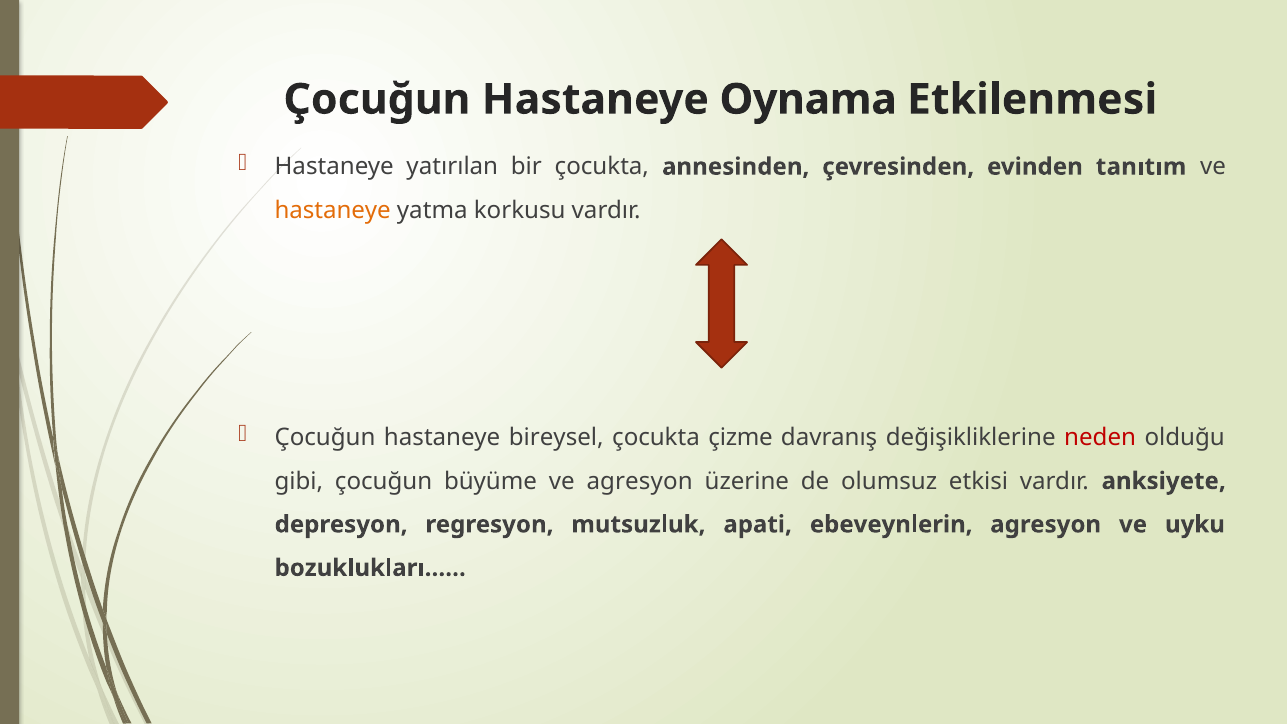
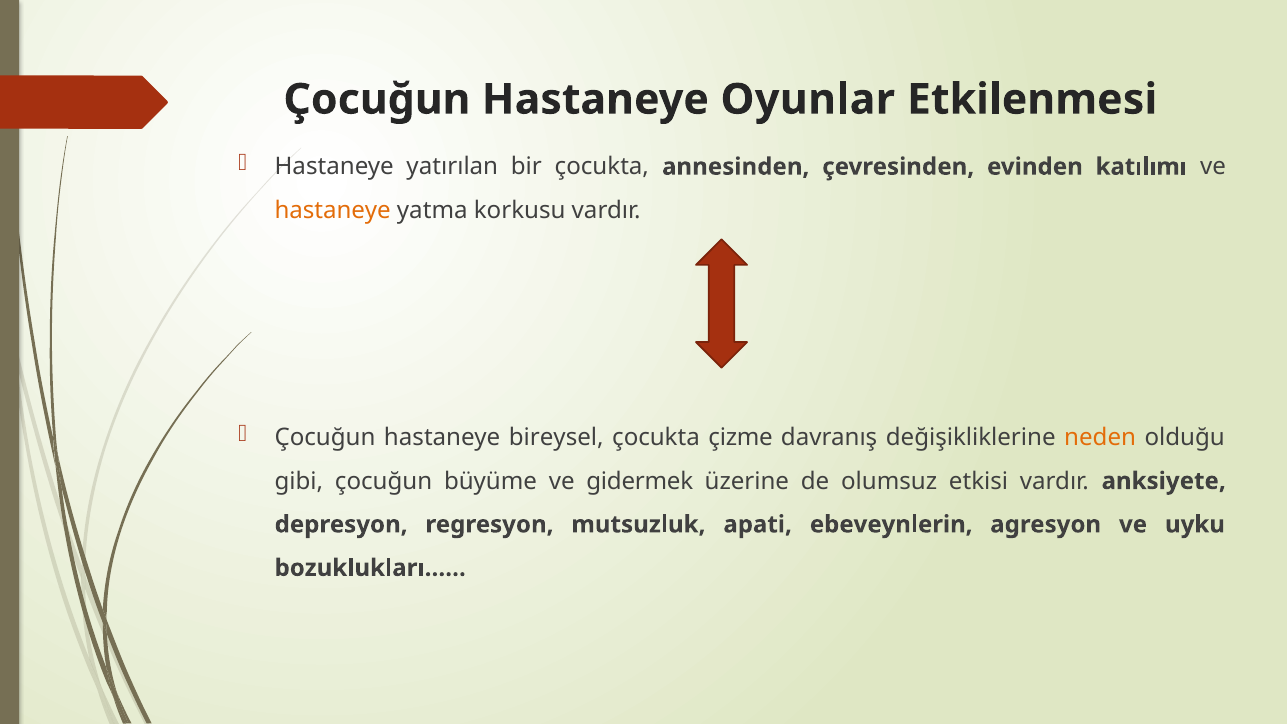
Oynama: Oynama -> Oyunlar
tanıtım: tanıtım -> katılımı
neden colour: red -> orange
ve agresyon: agresyon -> gidermek
